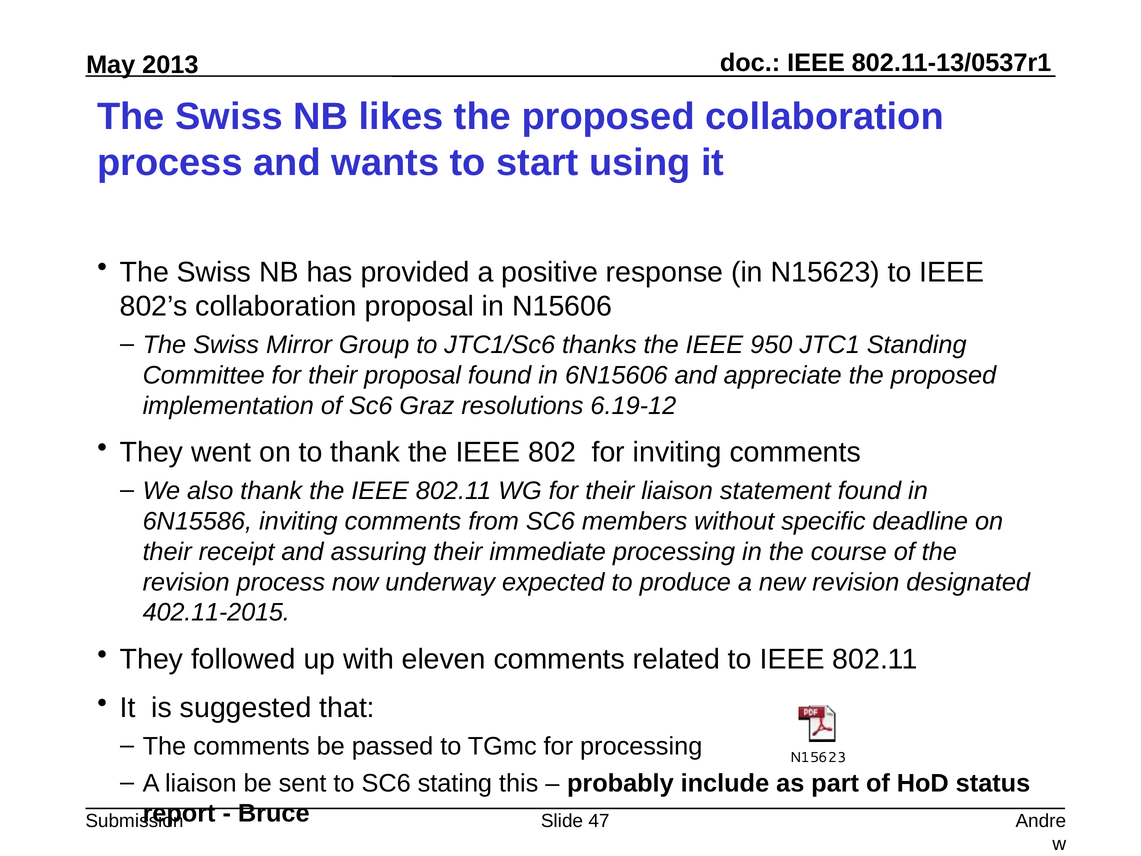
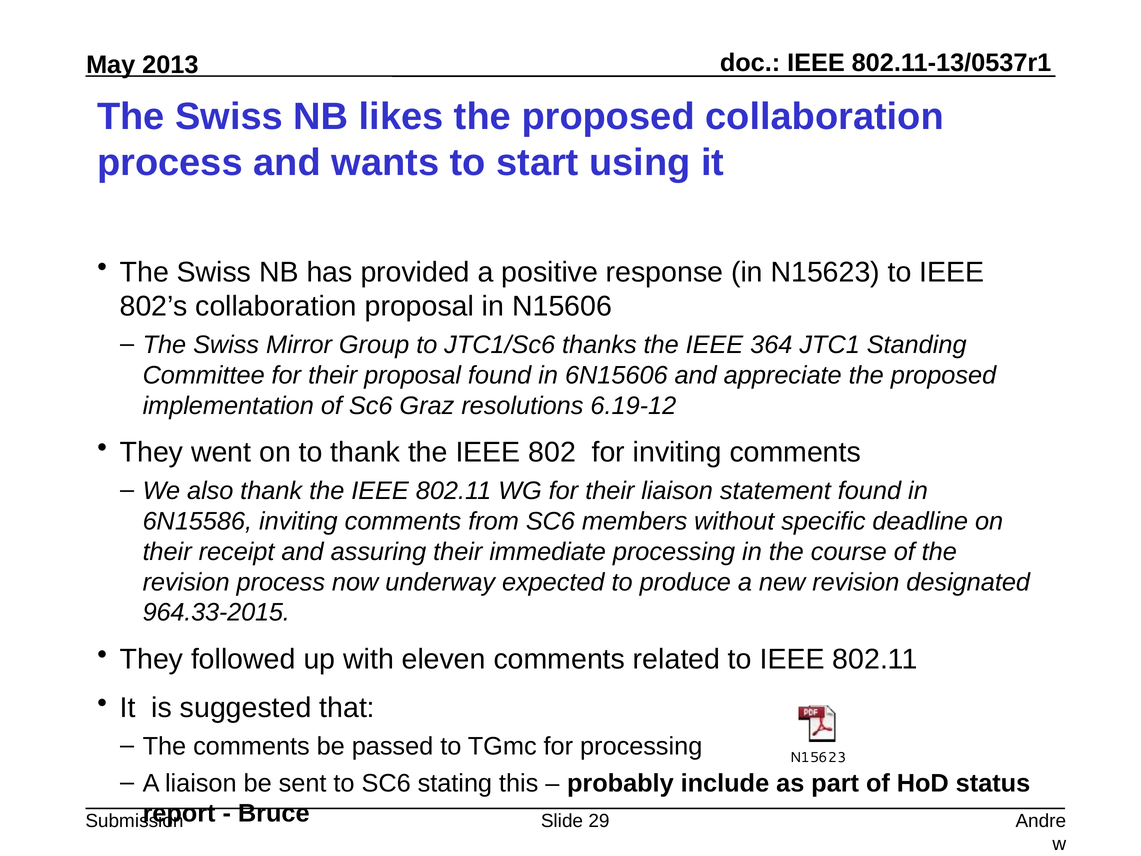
950: 950 -> 364
402.11-2015: 402.11-2015 -> 964.33-2015
47: 47 -> 29
